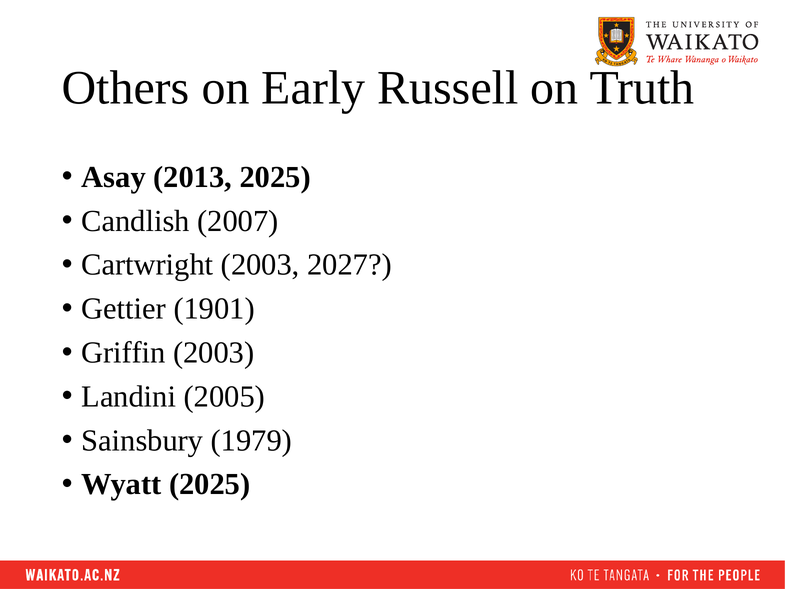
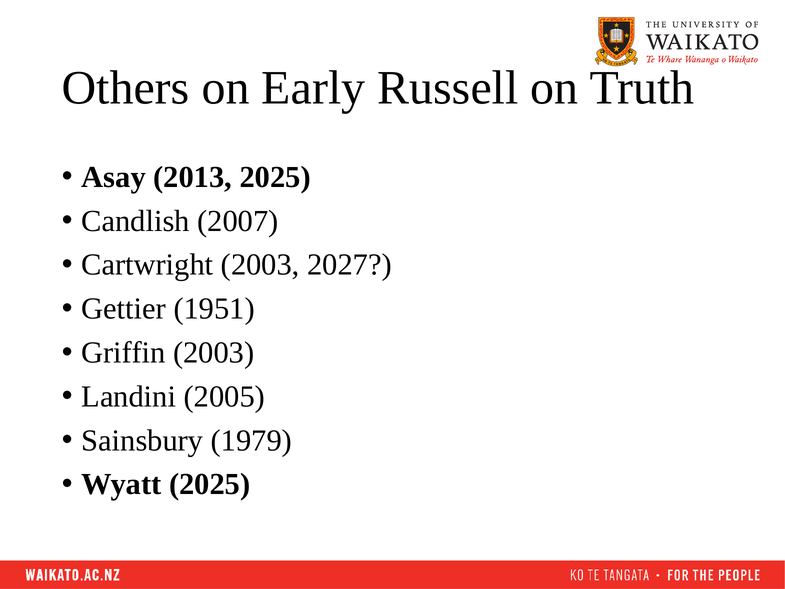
1901: 1901 -> 1951
